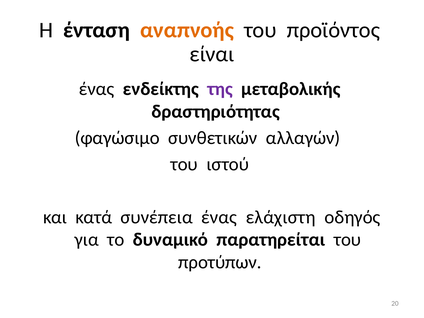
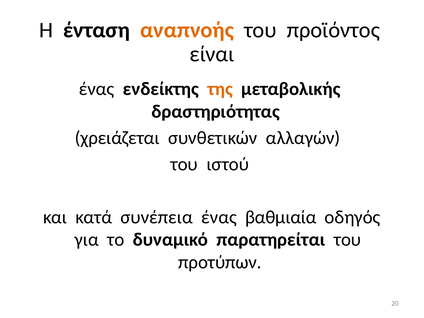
της colour: purple -> orange
φαγώσιμο: φαγώσιμο -> χρειάζεται
ελάχιστη: ελάχιστη -> βαθμιαία
